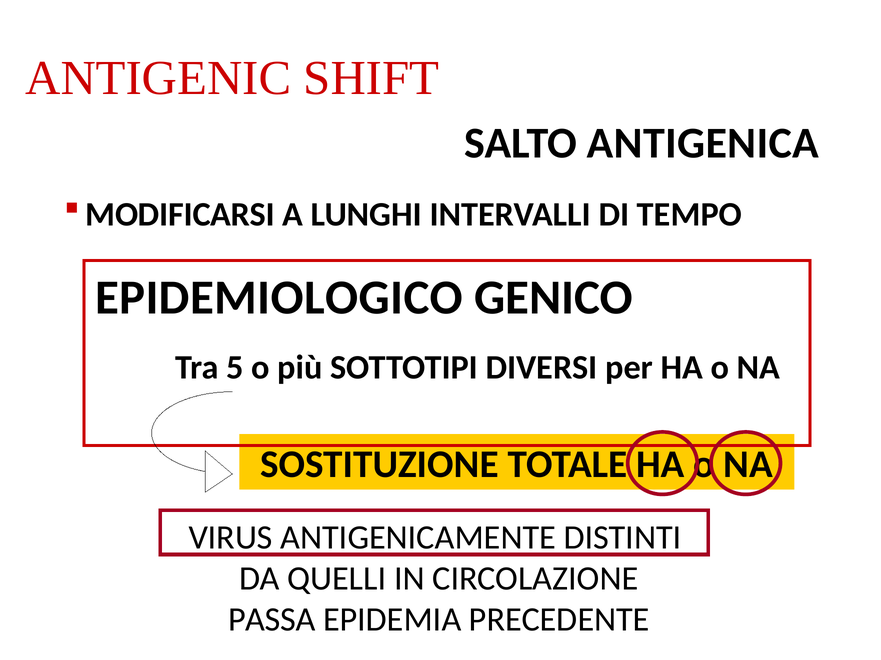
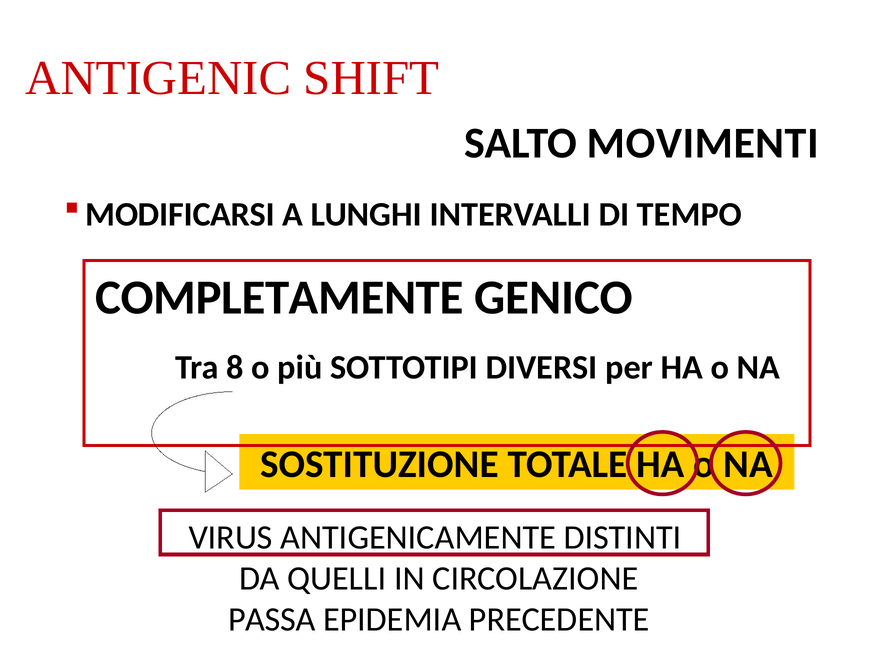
ANTIGENICA: ANTIGENICA -> MOVIMENTI
EPIDEMIOLOGICO: EPIDEMIOLOGICO -> COMPLETAMENTE
5: 5 -> 8
